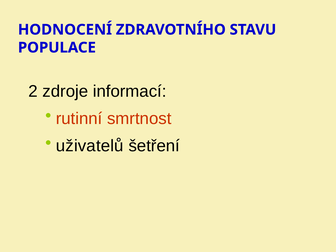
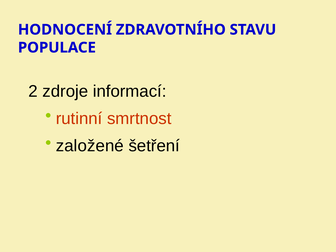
uživatelů: uživatelů -> založené
